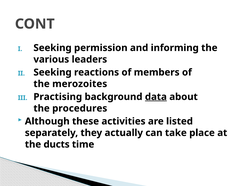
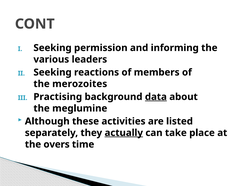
procedures: procedures -> meglumine
actually underline: none -> present
ducts: ducts -> overs
